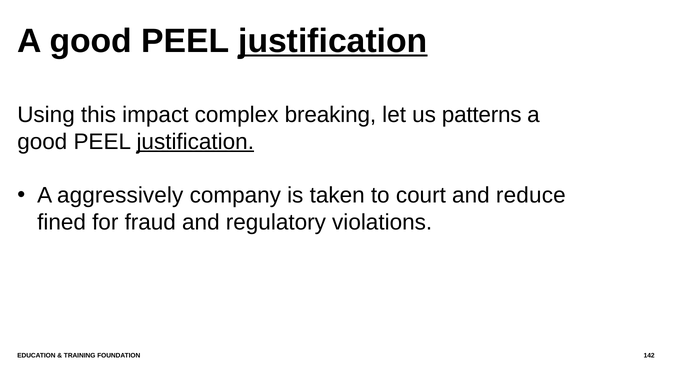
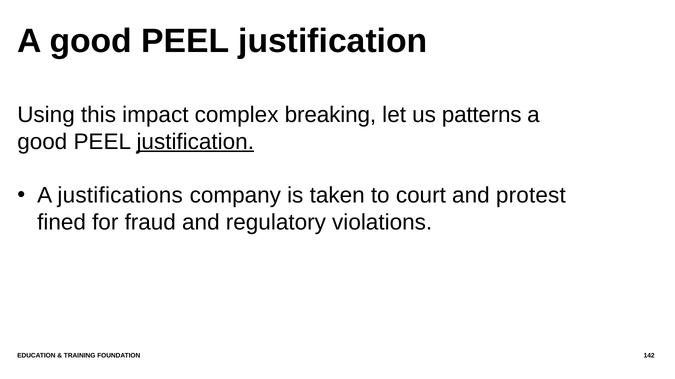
justification at (333, 41) underline: present -> none
aggressively: aggressively -> justifications
reduce: reduce -> protest
